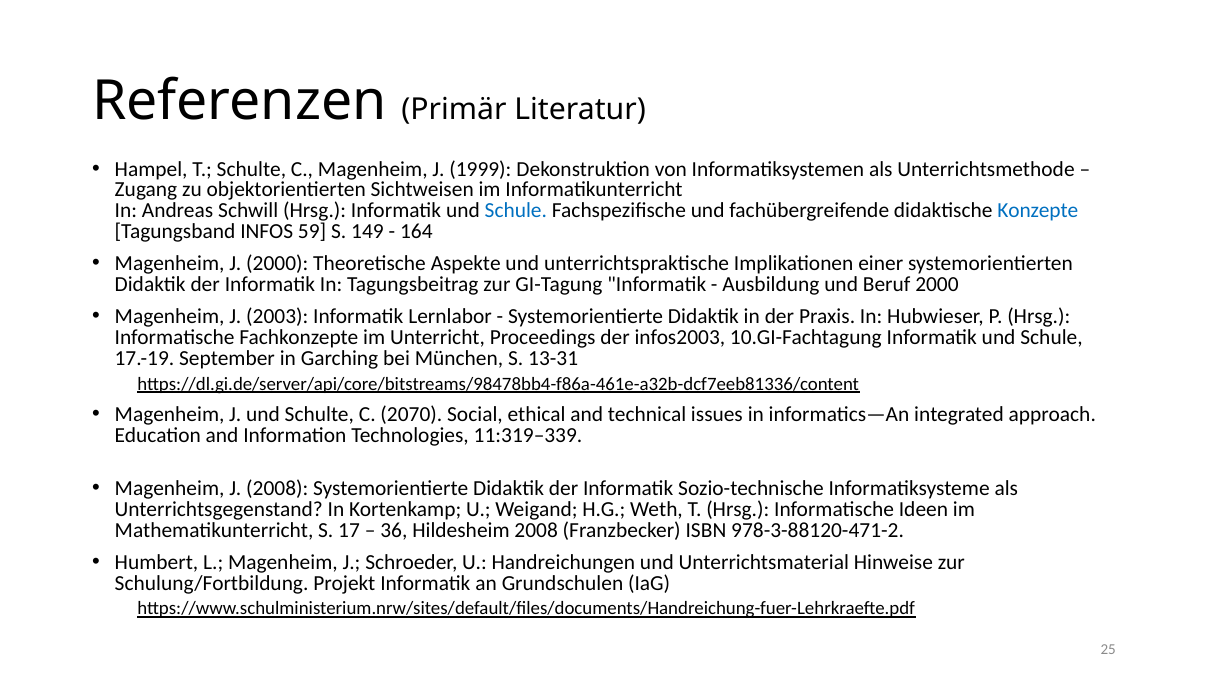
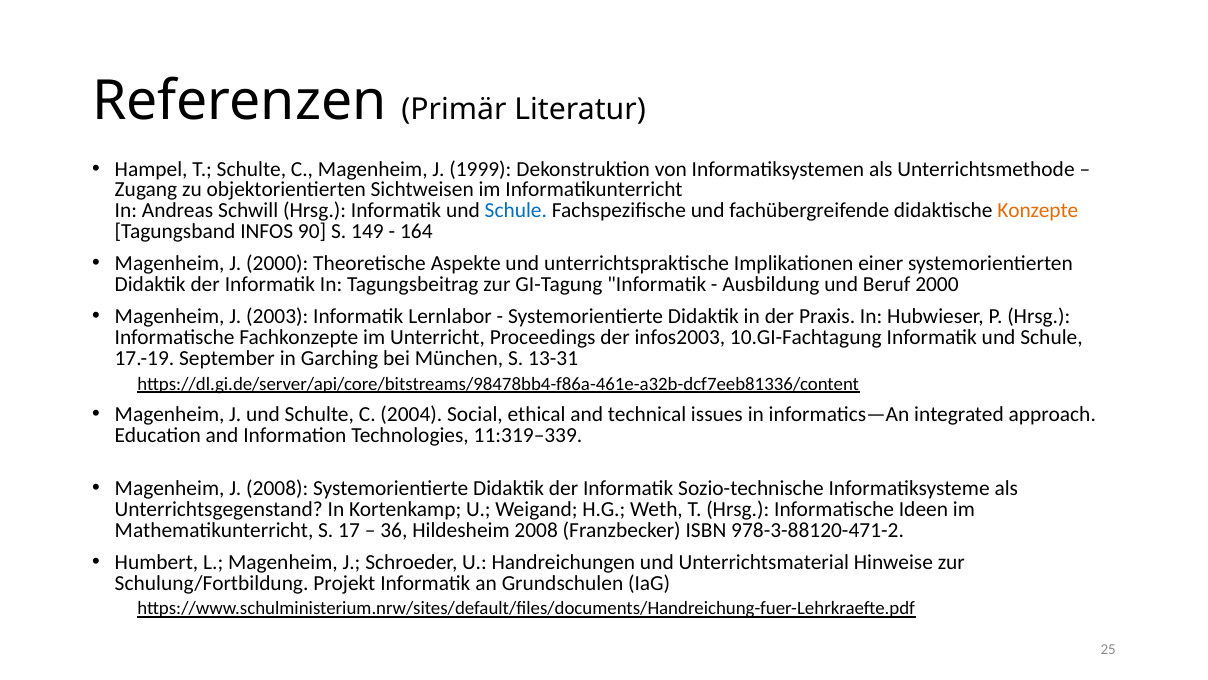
Konzepte colour: blue -> orange
59: 59 -> 90
2070: 2070 -> 2004
